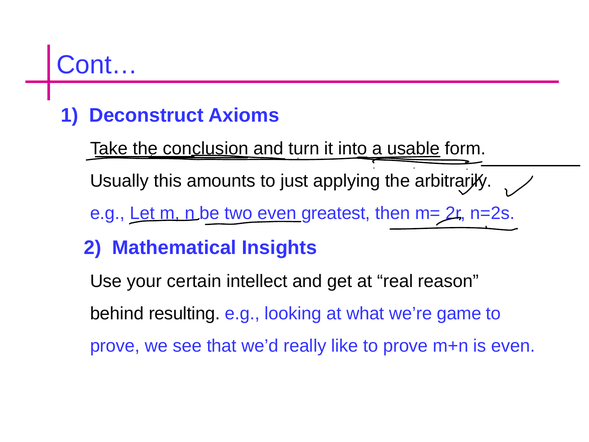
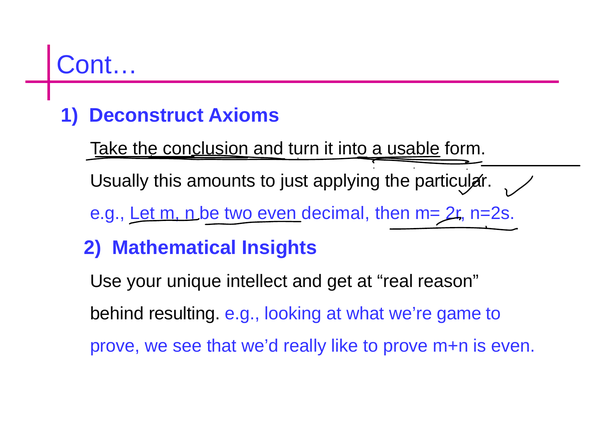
arbitrarily: arbitrarily -> particular
greatest: greatest -> decimal
certain: certain -> unique
